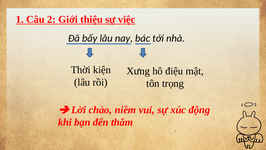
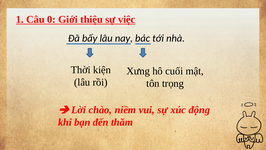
2: 2 -> 0
điệu: điệu -> cuối
